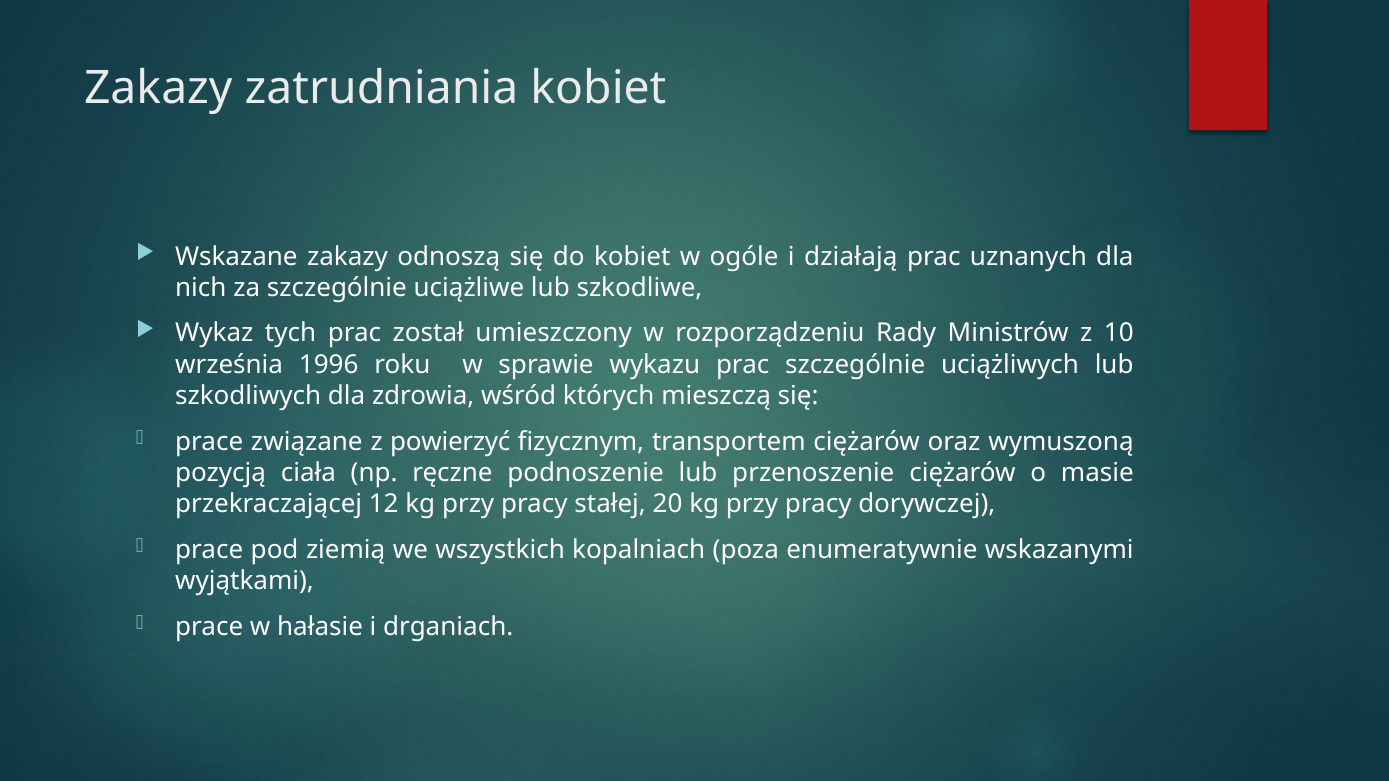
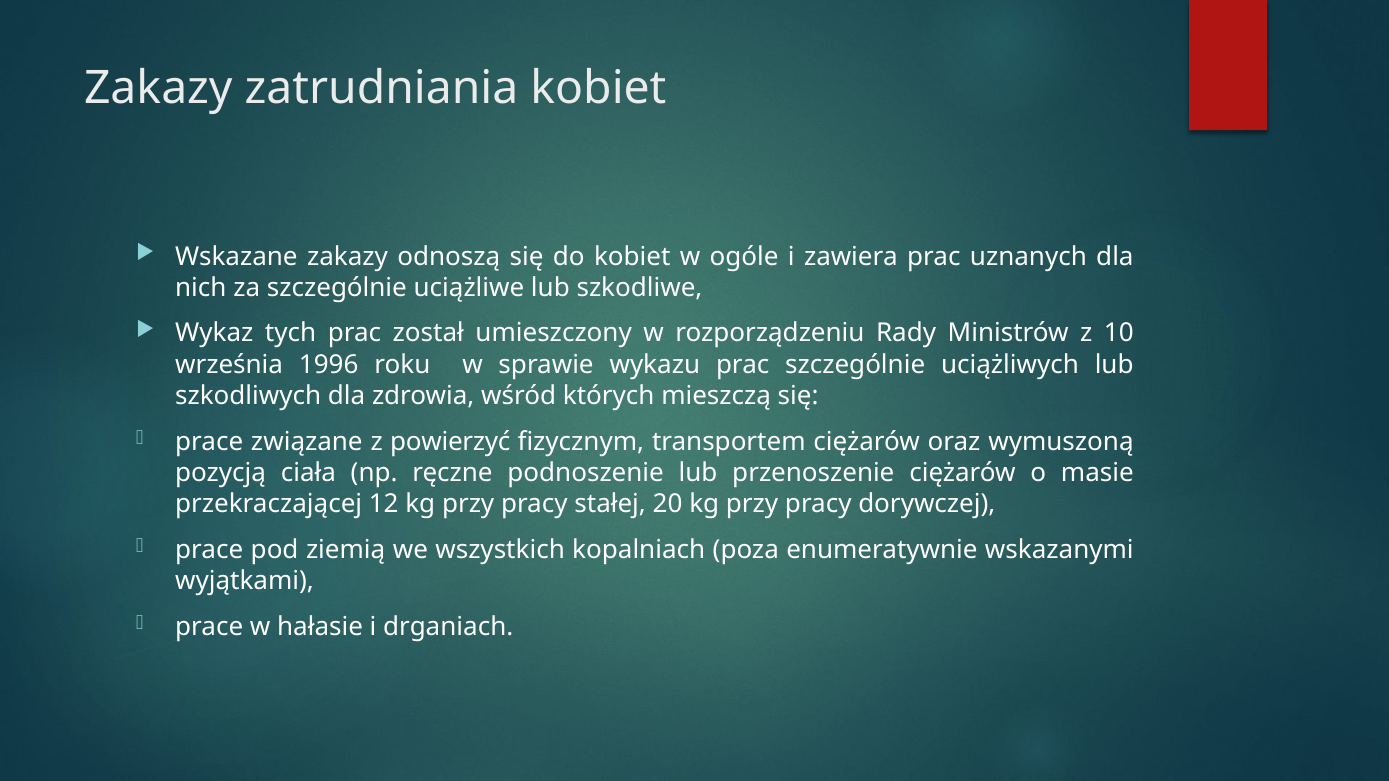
działają: działają -> zawiera
